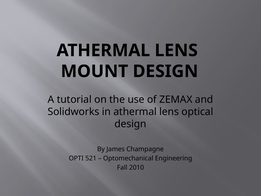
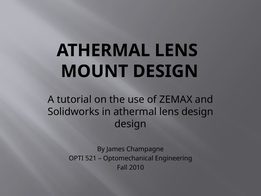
lens optical: optical -> design
